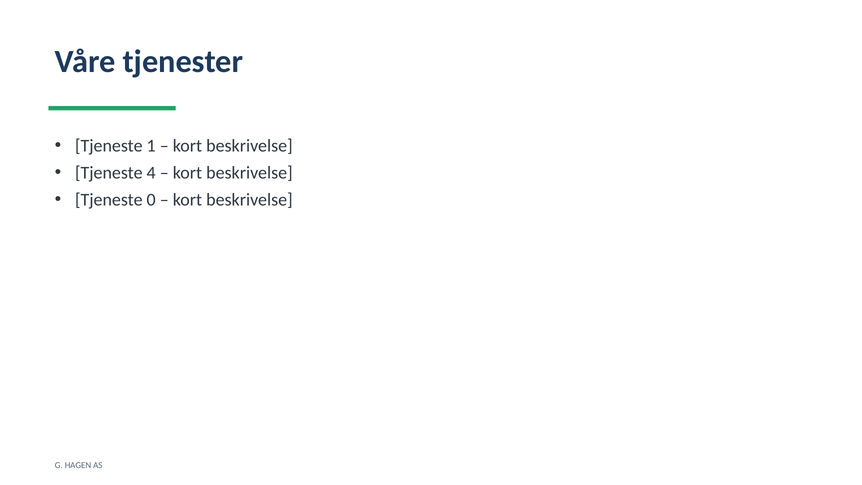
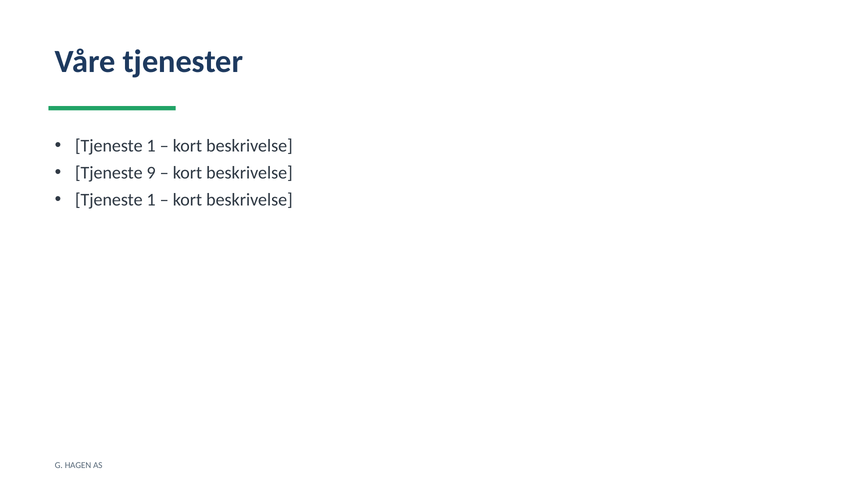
4: 4 -> 9
0 at (151, 200): 0 -> 1
